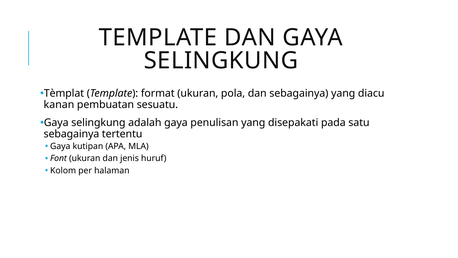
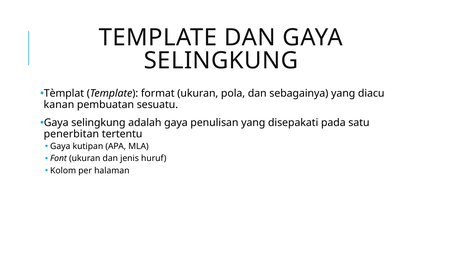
sebagainya at (71, 134): sebagainya -> penerbitan
